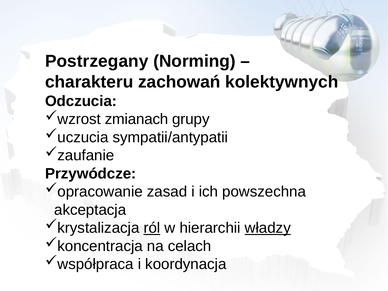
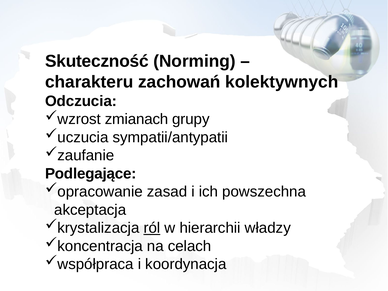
Postrzegany: Postrzegany -> Skuteczność
Przywódcze: Przywódcze -> Podlegające
władzy underline: present -> none
